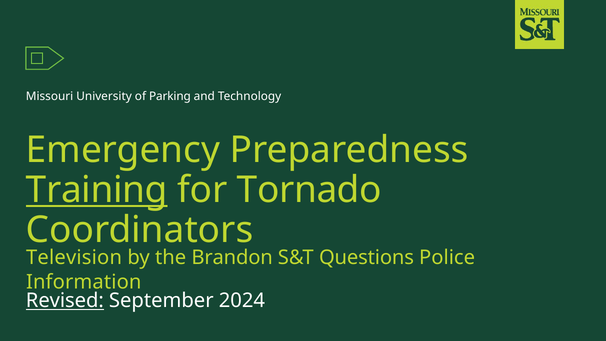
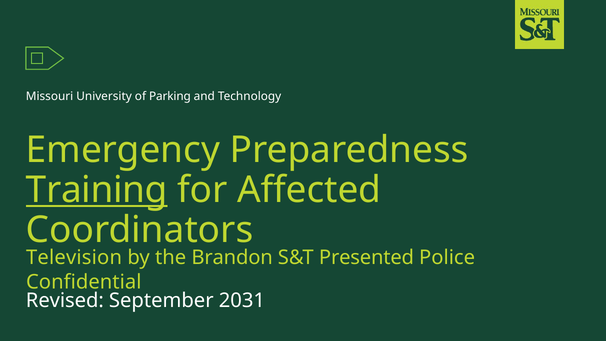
Tornado: Tornado -> Affected
Questions: Questions -> Presented
Information: Information -> Confidential
Revised underline: present -> none
2024: 2024 -> 2031
